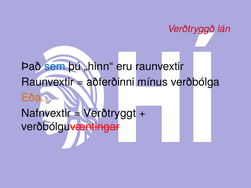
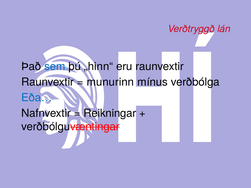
aðferðinni: aðferðinni -> munurinn
Eða… colour: orange -> blue
Verðtryggt: Verðtryggt -> Reikningar
